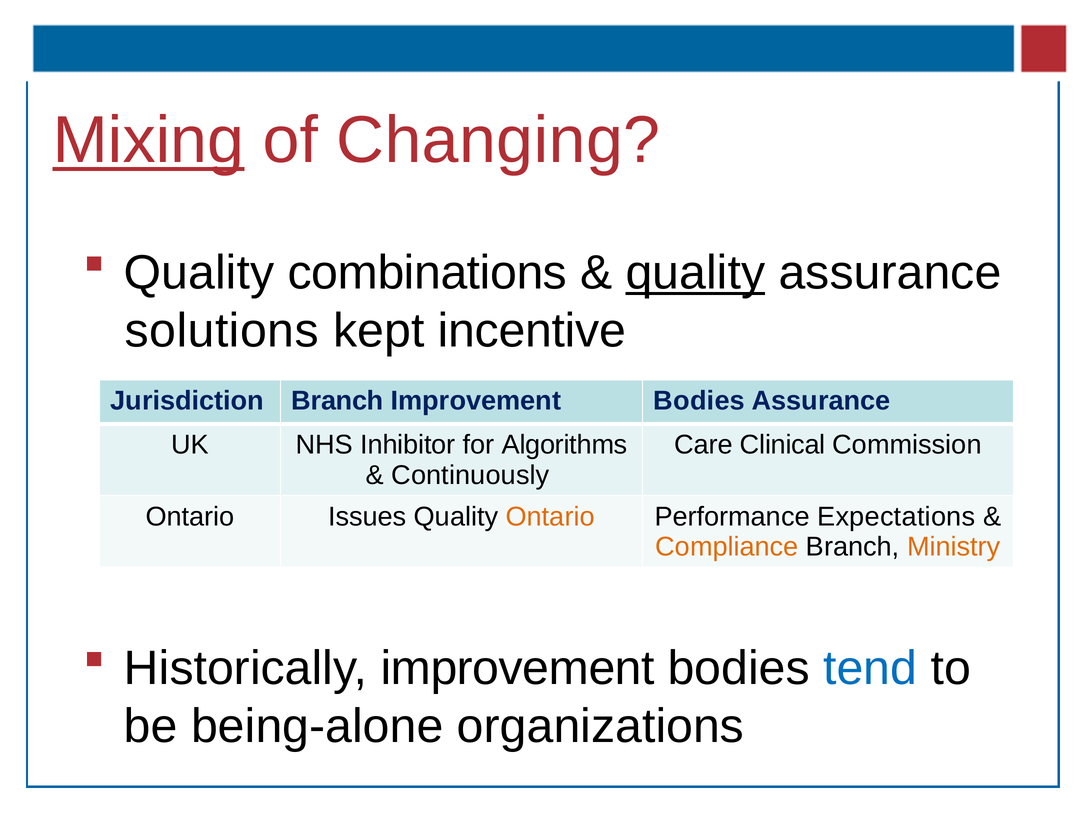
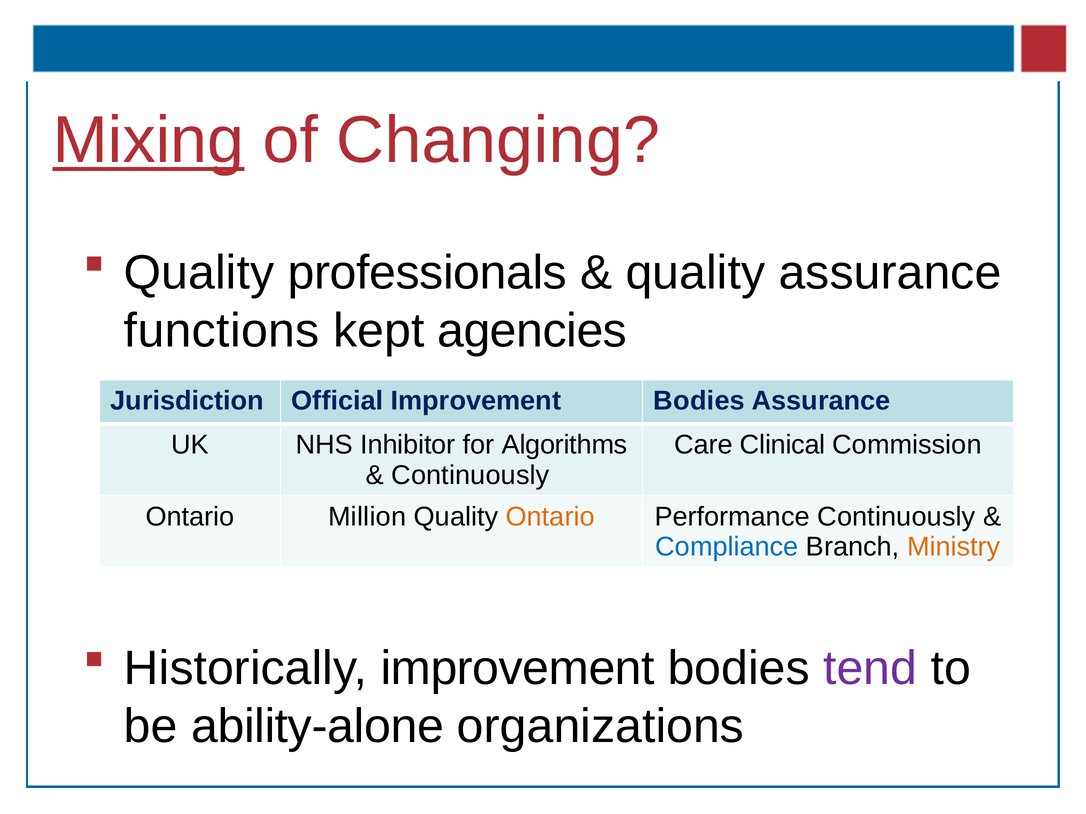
combinations: combinations -> professionals
quality at (695, 273) underline: present -> none
solutions: solutions -> functions
incentive: incentive -> agencies
Jurisdiction Branch: Branch -> Official
Issues: Issues -> Million
Performance Expectations: Expectations -> Continuously
Compliance colour: orange -> blue
tend colour: blue -> purple
being-alone: being-alone -> ability-alone
